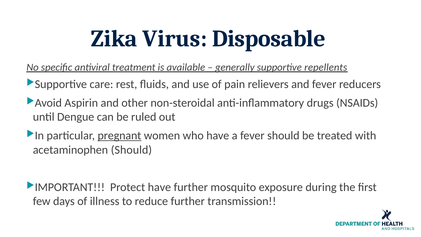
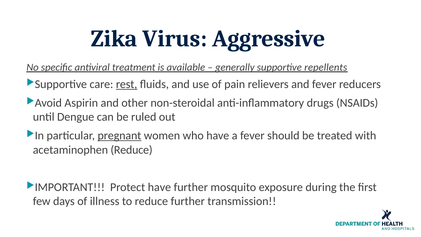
Disposable: Disposable -> Aggressive
rest underline: none -> present
acetaminophen Should: Should -> Reduce
